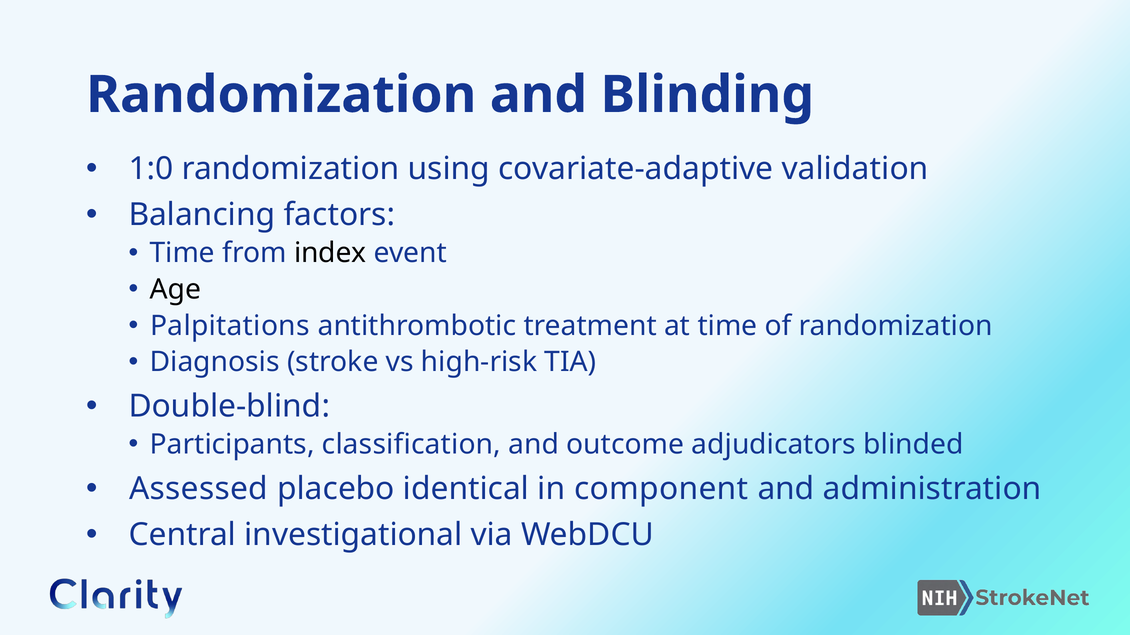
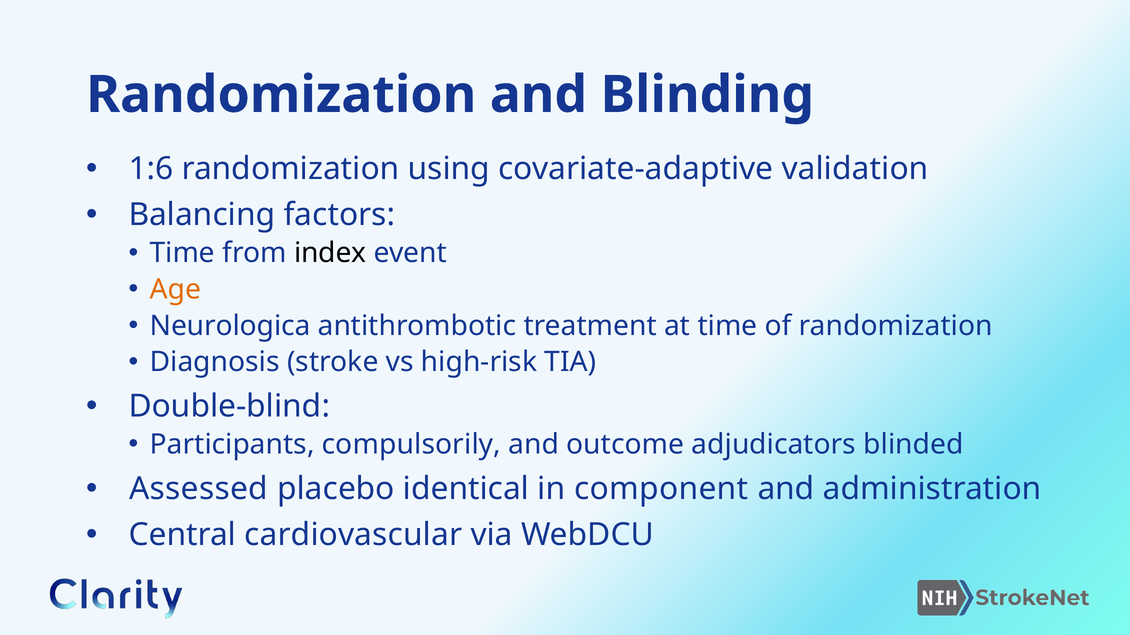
1:0: 1:0 -> 1:6
Age colour: black -> orange
Palpitations: Palpitations -> Neurologica
classification: classification -> compulsorily
investigational: investigational -> cardiovascular
